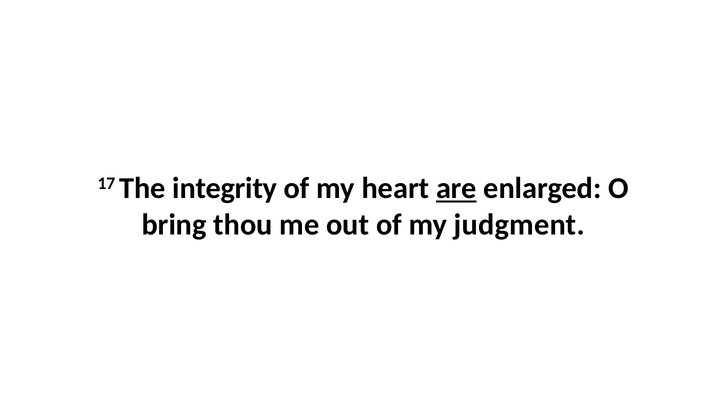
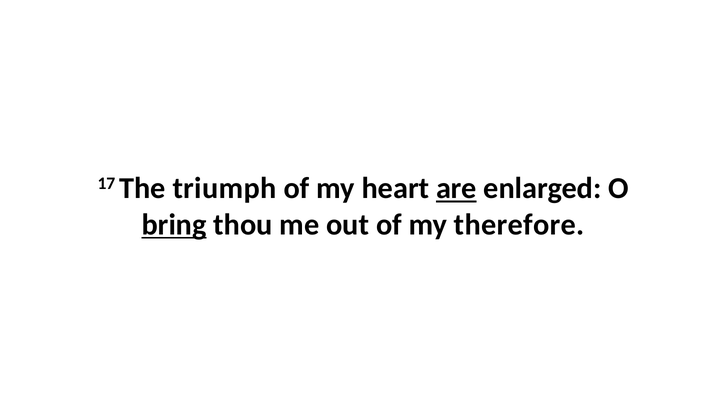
integrity: integrity -> triumph
bring underline: none -> present
judgment: judgment -> therefore
